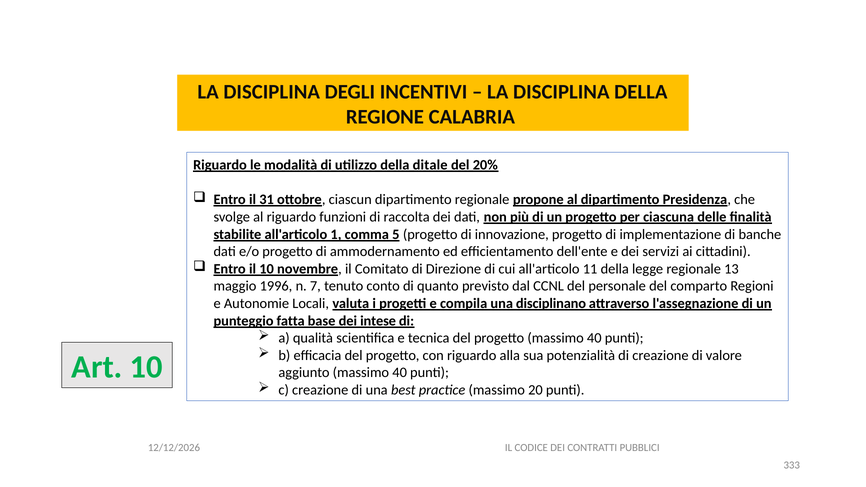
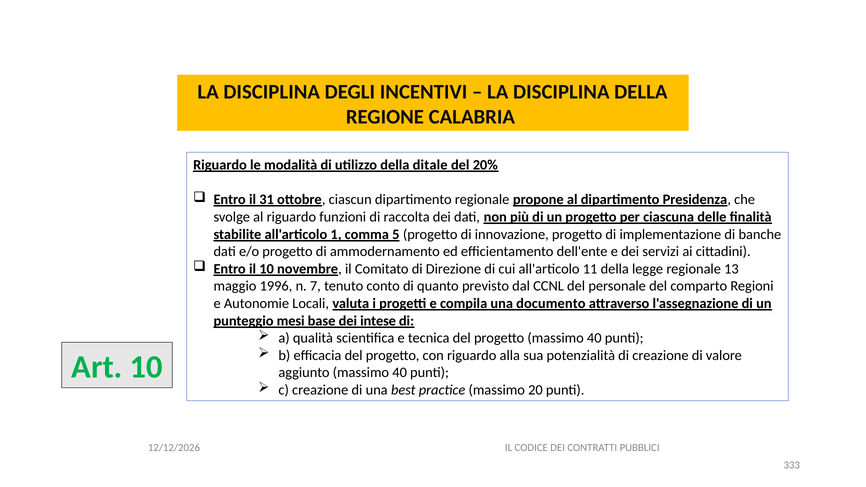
disciplinano: disciplinano -> documento
fatta: fatta -> mesi
